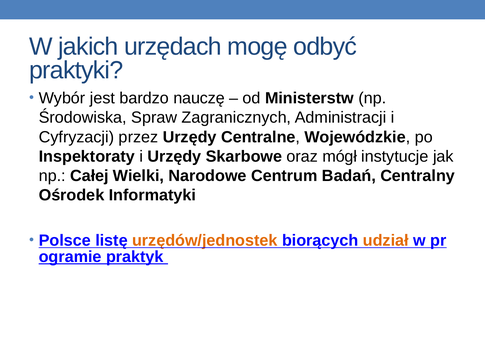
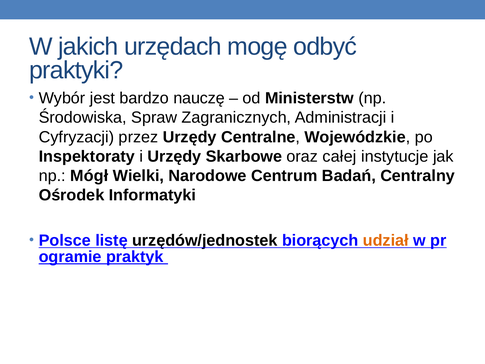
mógł: mógł -> całej
Całej: Całej -> Mógł
urzędów/jednostek colour: orange -> black
